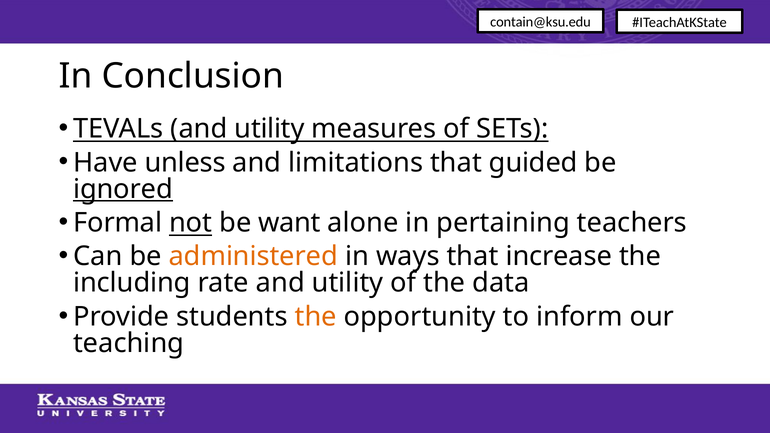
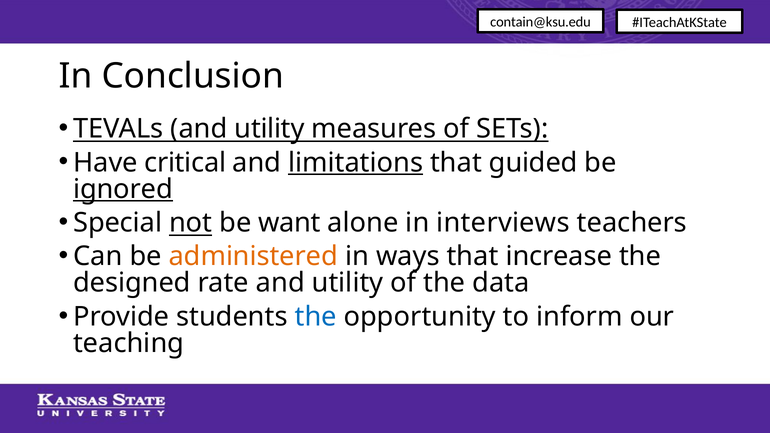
unless: unless -> critical
limitations underline: none -> present
Formal: Formal -> Special
pertaining: pertaining -> interviews
including: including -> designed
the at (316, 317) colour: orange -> blue
